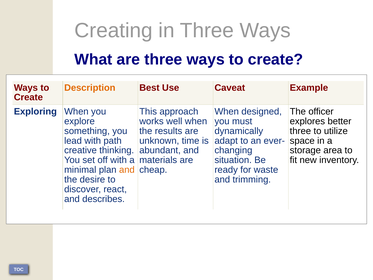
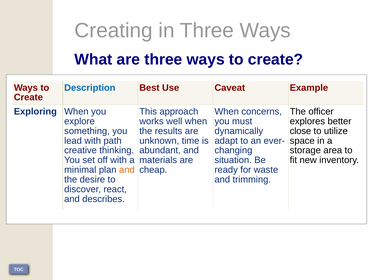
Description colour: orange -> blue
designed: designed -> concerns
three at (300, 131): three -> close
